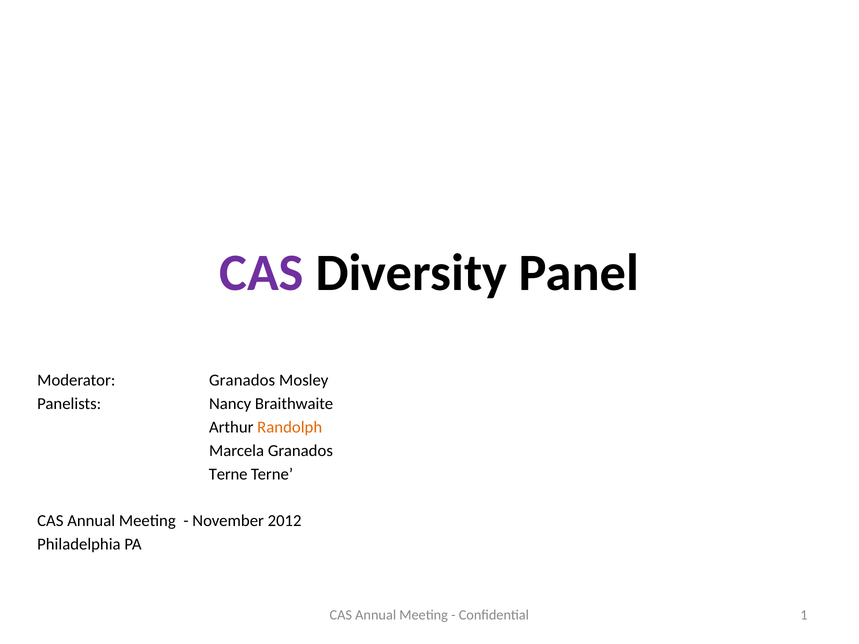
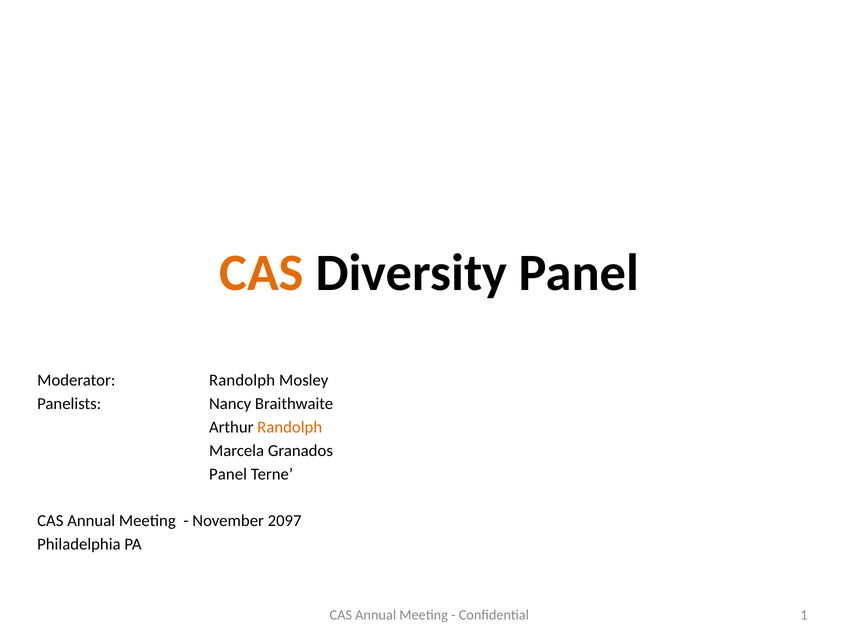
CAS at (261, 273) colour: purple -> orange
Moderator Granados: Granados -> Randolph
Terne at (228, 474): Terne -> Panel
2012: 2012 -> 2097
